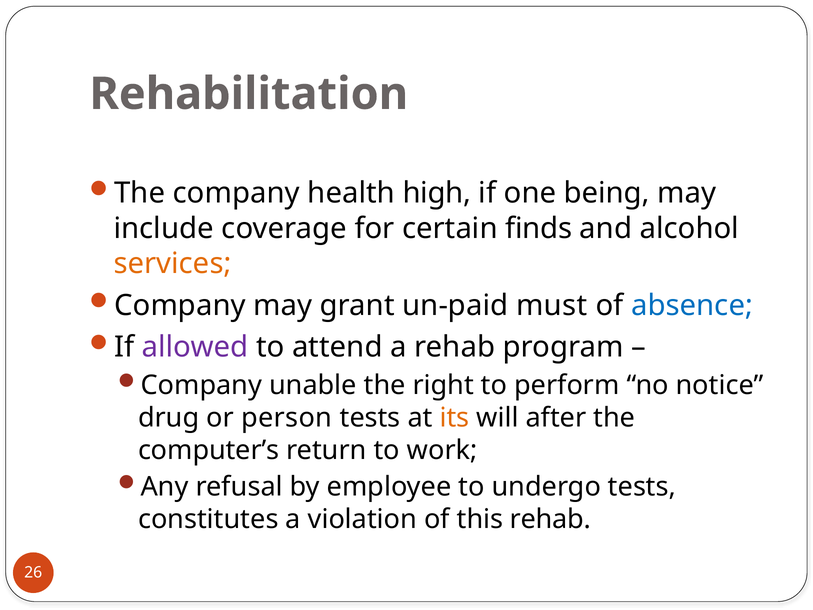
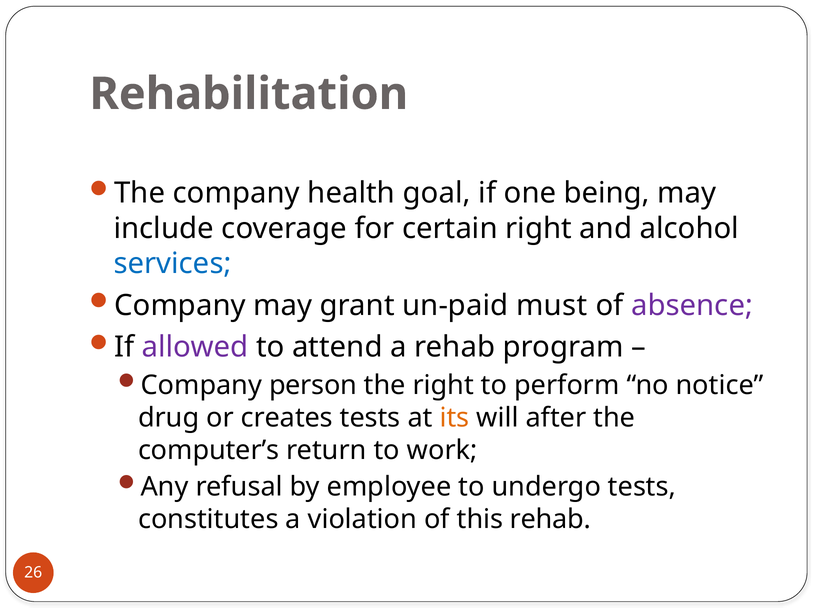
high: high -> goal
certain finds: finds -> right
services colour: orange -> blue
absence colour: blue -> purple
unable: unable -> person
person: person -> creates
